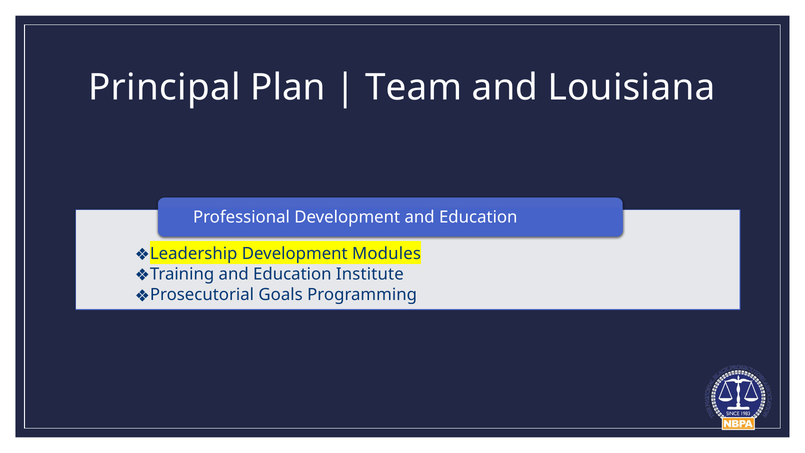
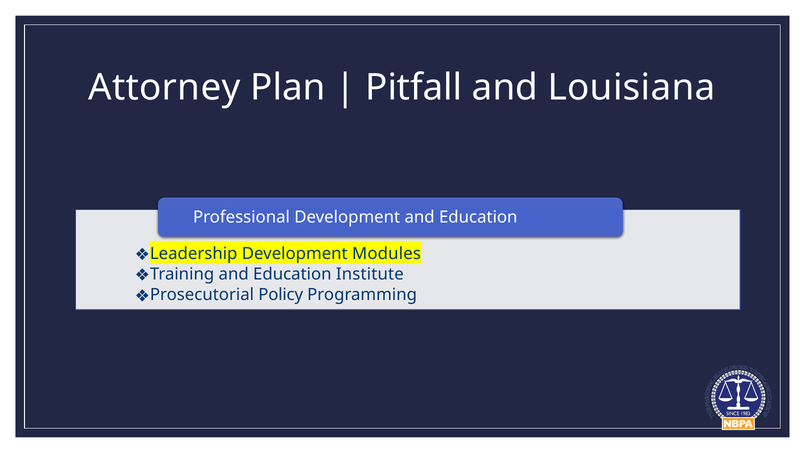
Principal: Principal -> Attorney
Team: Team -> Pitfall
Goals: Goals -> Policy
